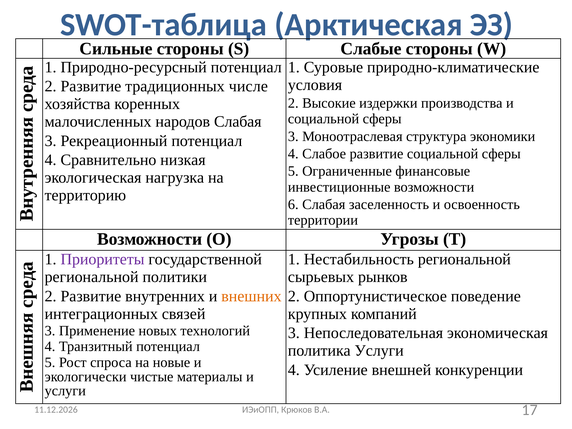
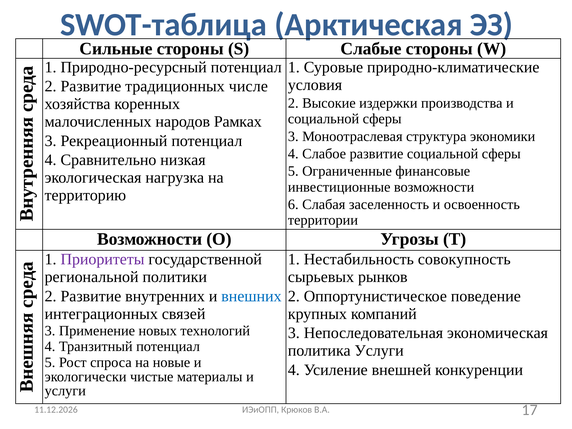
народов Слабая: Слабая -> Рамках
Нестабильность региональной: региональной -> совокупность
внешних colour: orange -> blue
